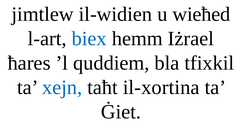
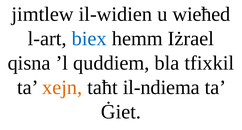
ħares: ħares -> qisna
xejn colour: blue -> orange
il-xortina: il-xortina -> il-ndiema
